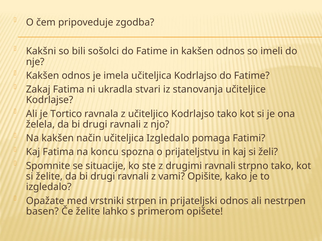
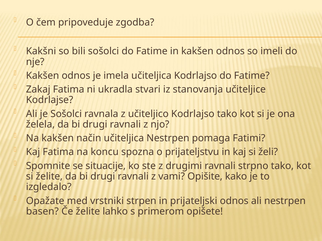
je Tortico: Tortico -> Sošolci
učiteljica Izgledalo: Izgledalo -> Nestrpen
